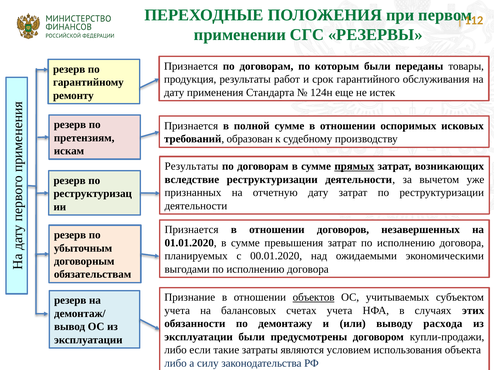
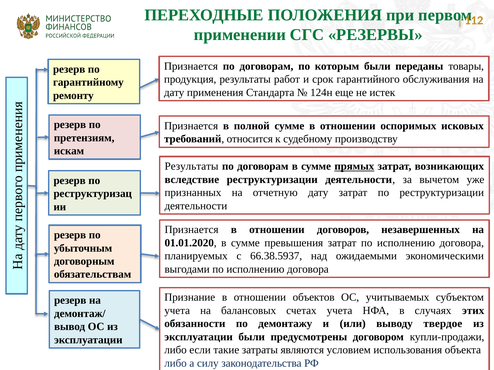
образован: образован -> относится
00.01.2020: 00.01.2020 -> 66.38.5937
объектов underline: present -> none
расхода: расхода -> твердое
